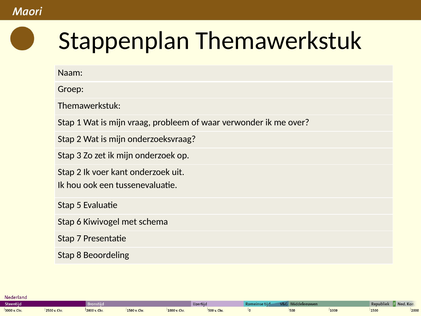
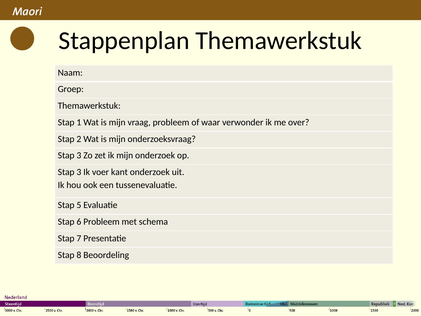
2 at (79, 172): 2 -> 3
6 Kiwivogel: Kiwivogel -> Probleem
